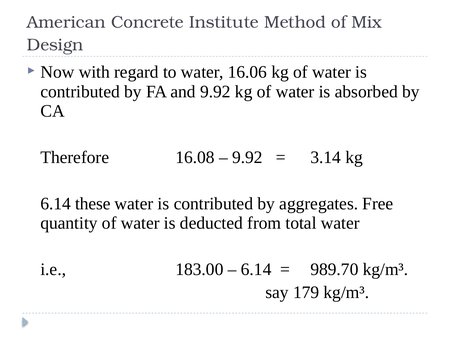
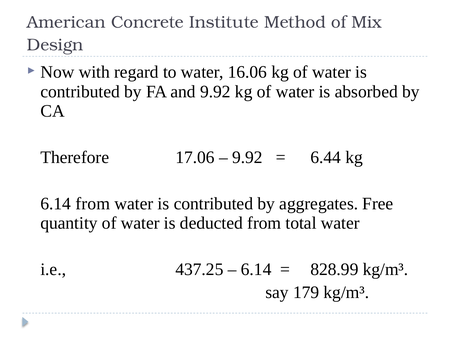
16.08: 16.08 -> 17.06
3.14: 3.14 -> 6.44
6.14 these: these -> from
183.00: 183.00 -> 437.25
989.70: 989.70 -> 828.99
